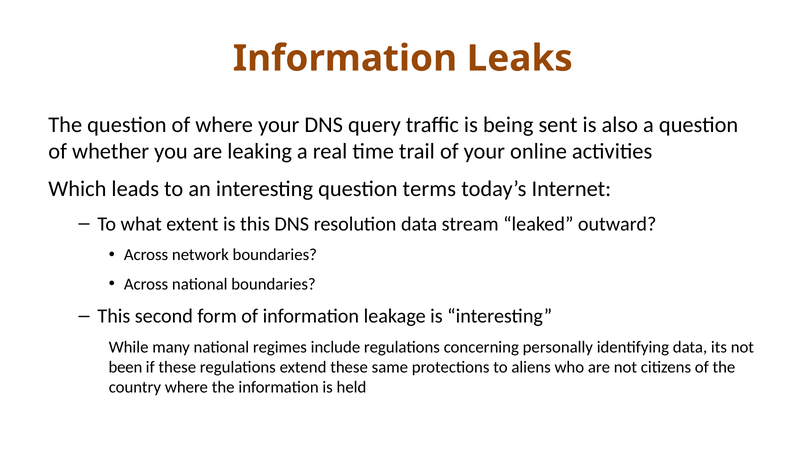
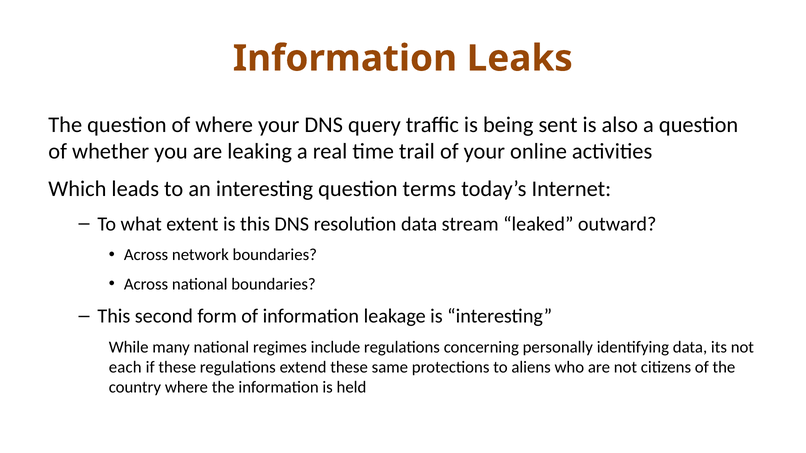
been: been -> each
